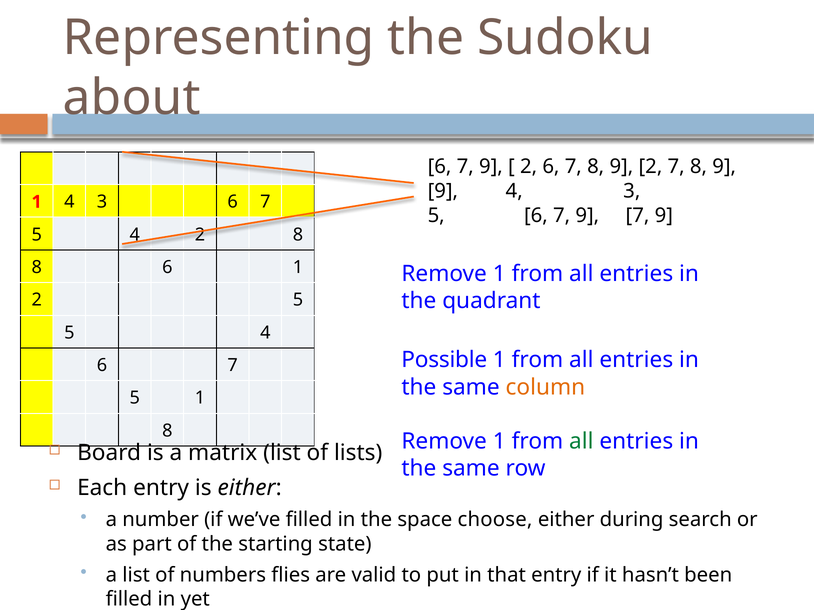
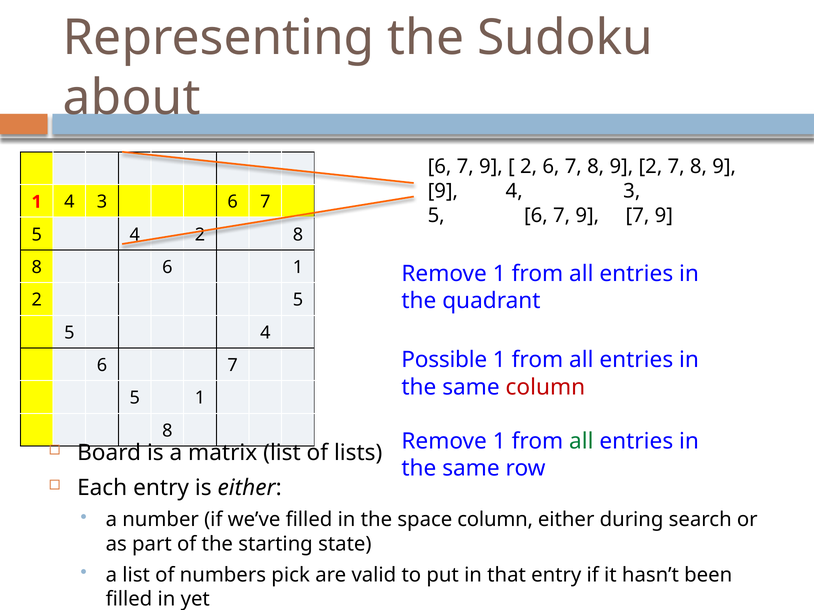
column at (545, 387) colour: orange -> red
space choose: choose -> column
flies: flies -> pick
